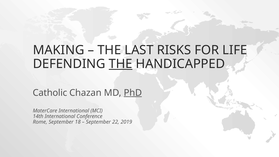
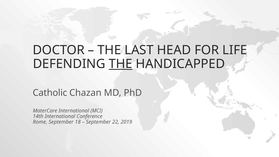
MAKING: MAKING -> DOCTOR
RISKS: RISKS -> HEAD
PhD underline: present -> none
